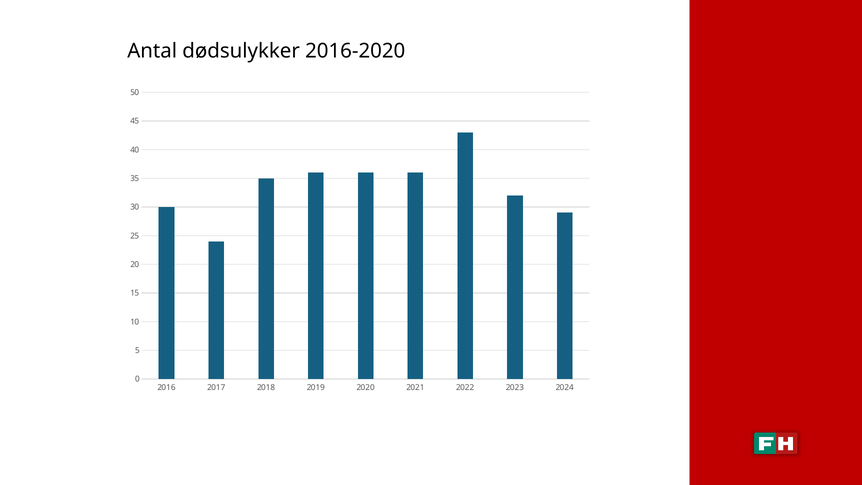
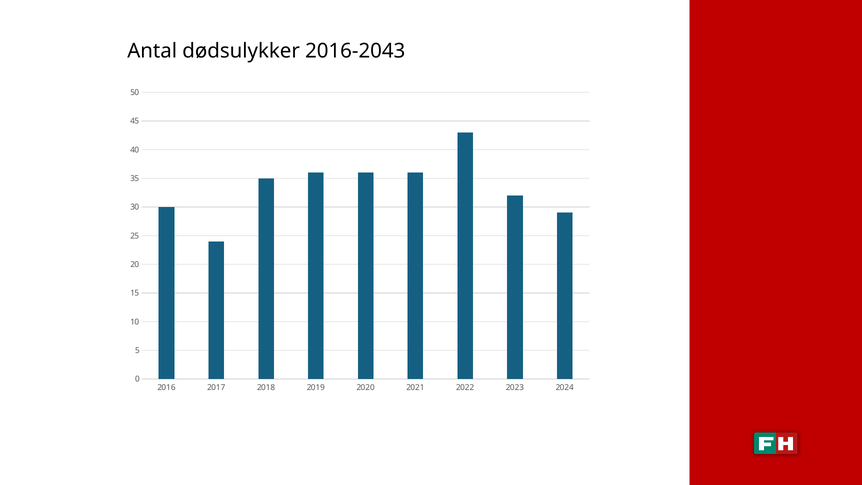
2016-2020: 2016-2020 -> 2016-2043
